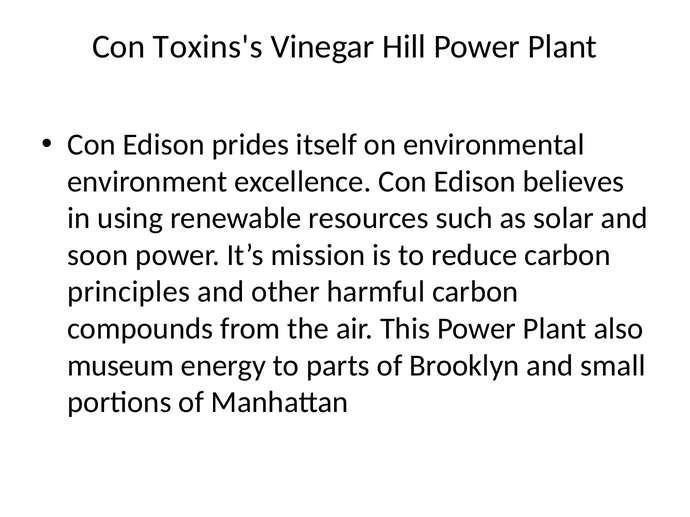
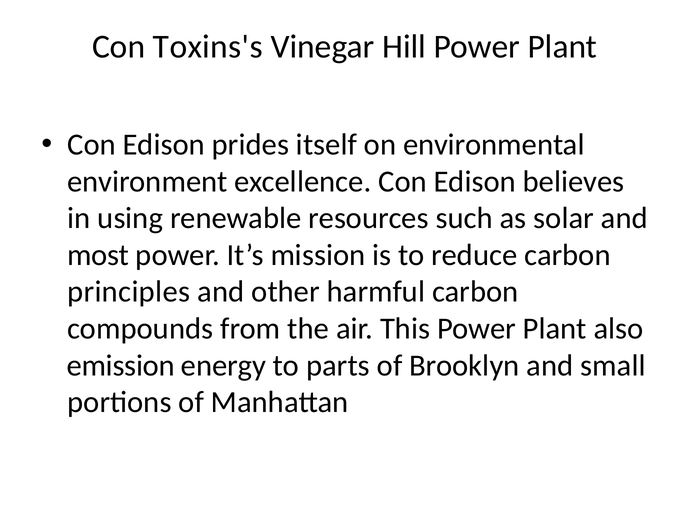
soon: soon -> most
museum: museum -> emission
